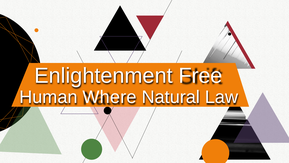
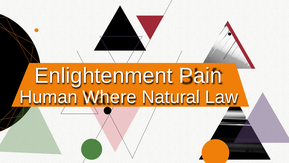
Free: Free -> Pain
